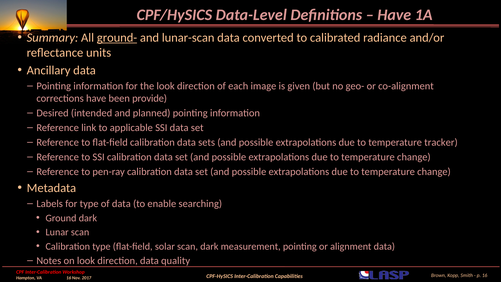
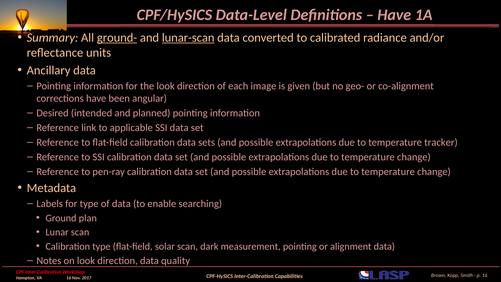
lunar-scan underline: none -> present
provide: provide -> angular
Ground dark: dark -> plan
